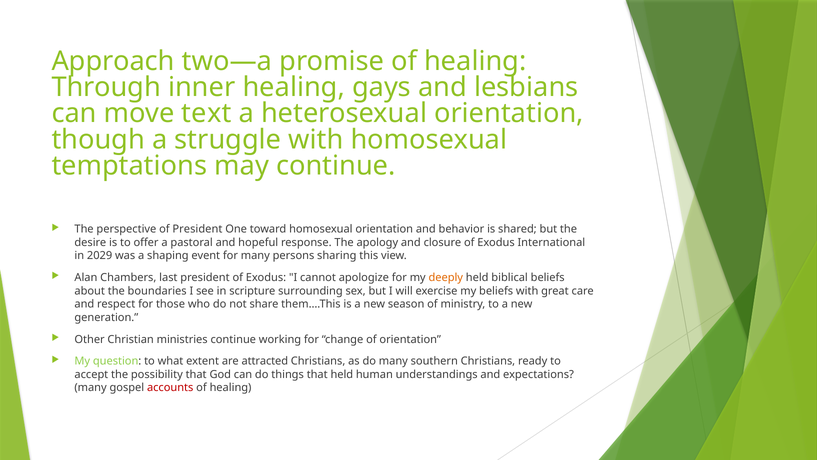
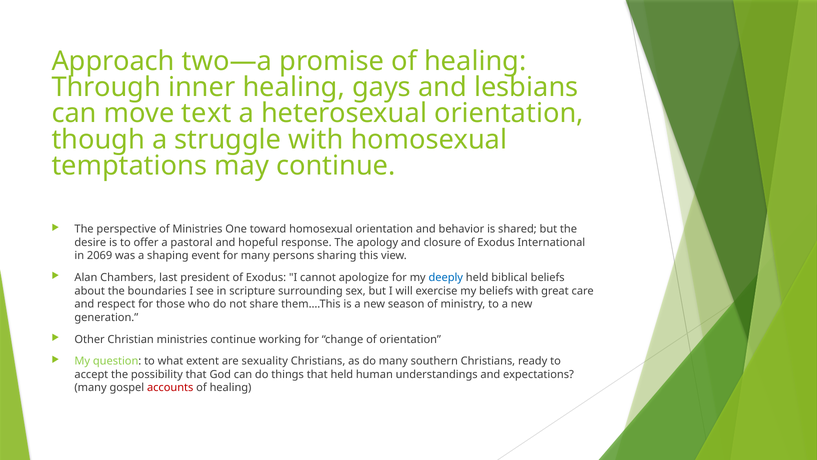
of President: President -> Ministries
2029: 2029 -> 2069
deeply colour: orange -> blue
attracted: attracted -> sexuality
